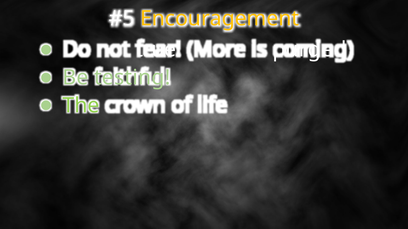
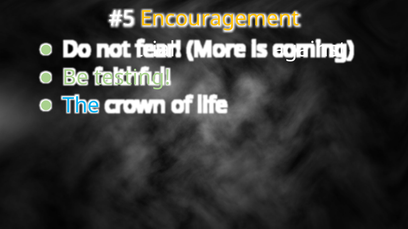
true: true -> trial
purged: purged -> against
The colour: light green -> light blue
